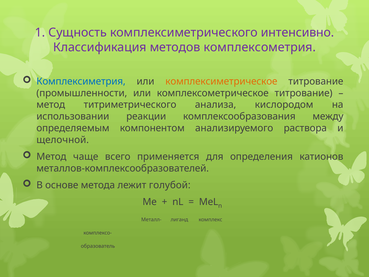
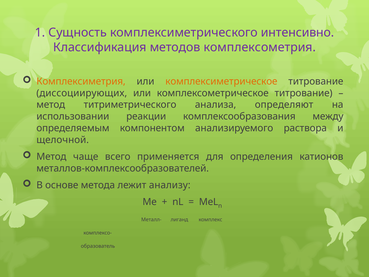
Комплексиметрия colour: blue -> orange
промышленности: промышленности -> диссоциирующих
кислородом: кислородом -> определяют
голубой: голубой -> анализу
